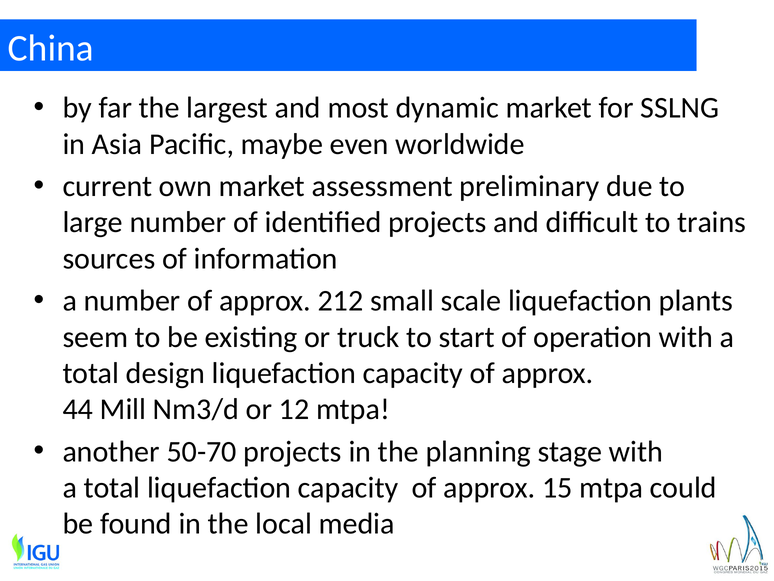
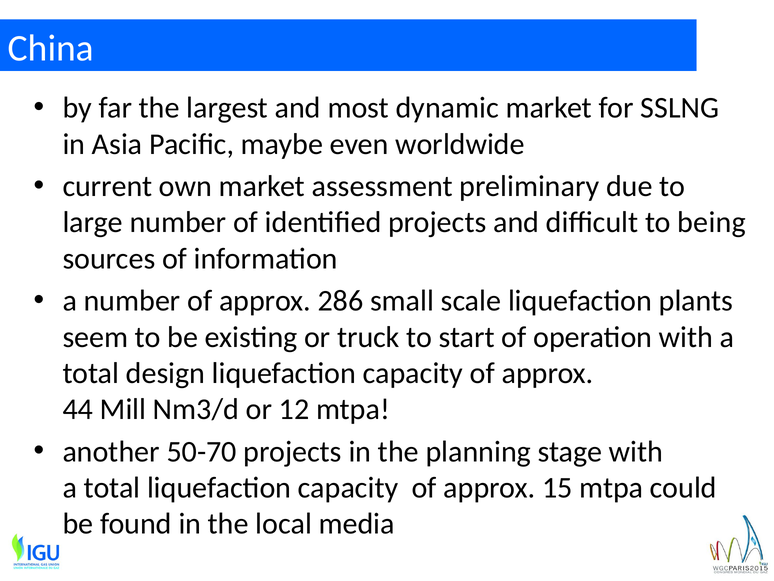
trains: trains -> being
212: 212 -> 286
